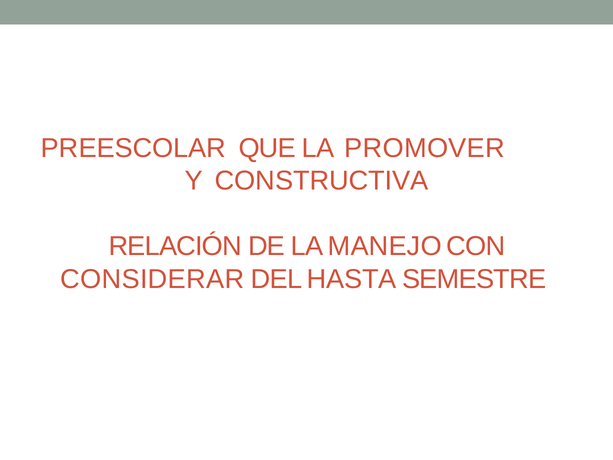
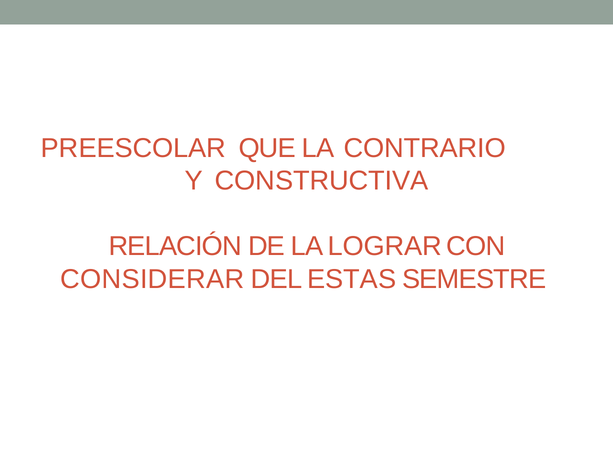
PROMOVER: PROMOVER -> CONTRARIO
MANEJO: MANEJO -> LOGRAR
HASTA: HASTA -> ESTAS
